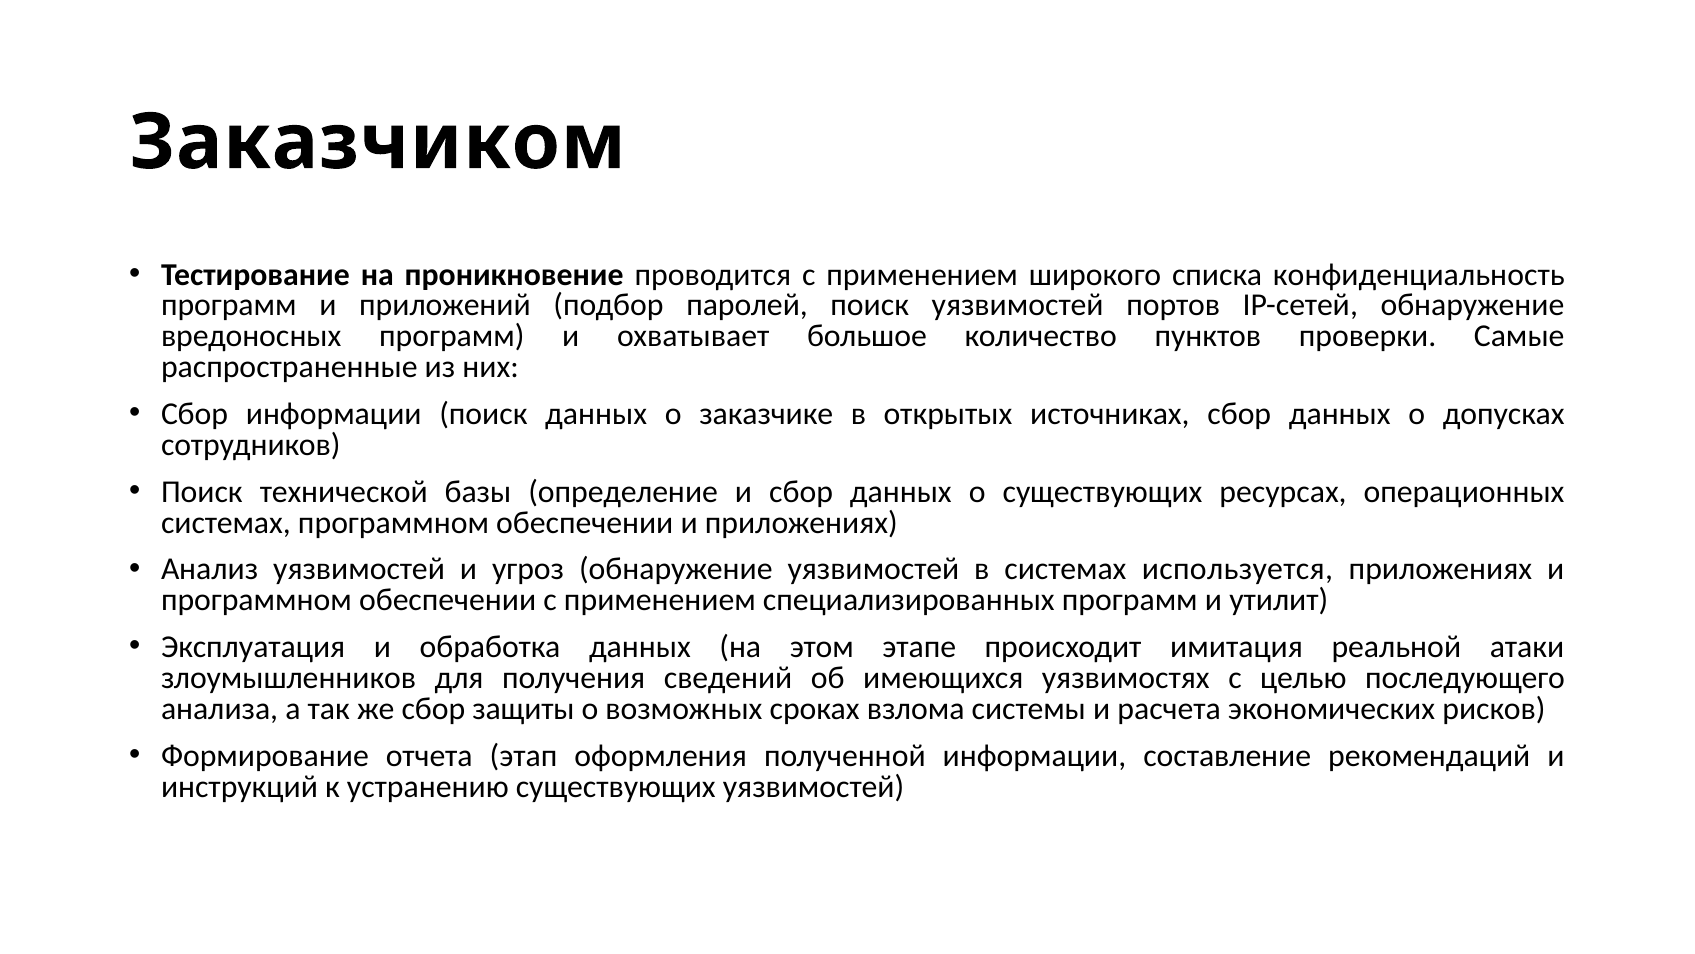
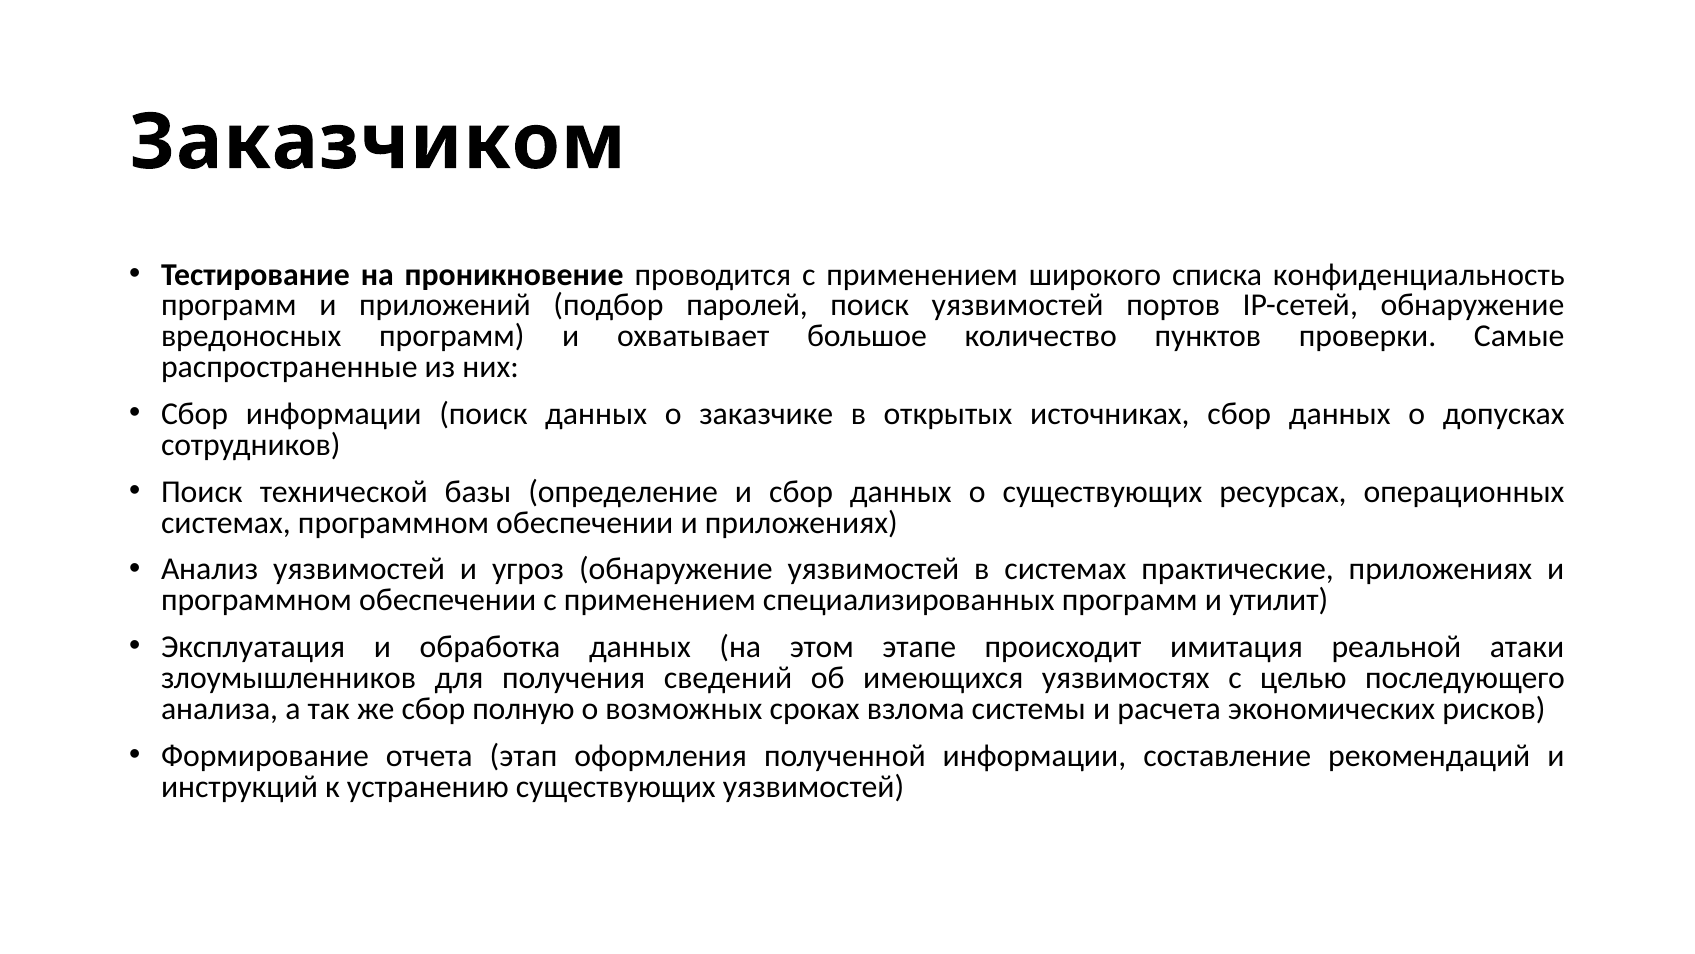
используется: используется -> практические
защиты: защиты -> полную
